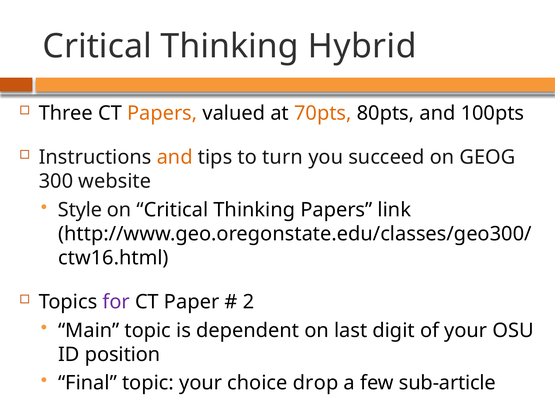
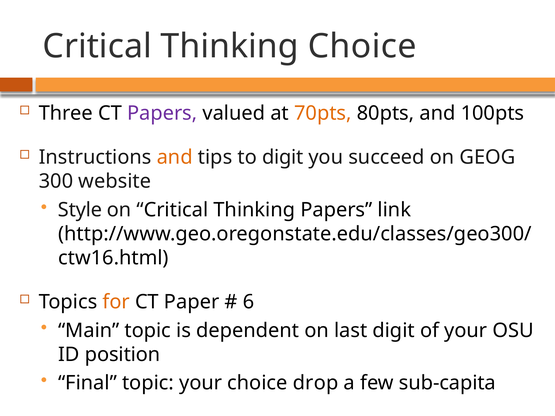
Thinking Hybrid: Hybrid -> Choice
Papers at (162, 113) colour: orange -> purple
to turn: turn -> digit
for colour: purple -> orange
2: 2 -> 6
sub-article: sub-article -> sub-capita
